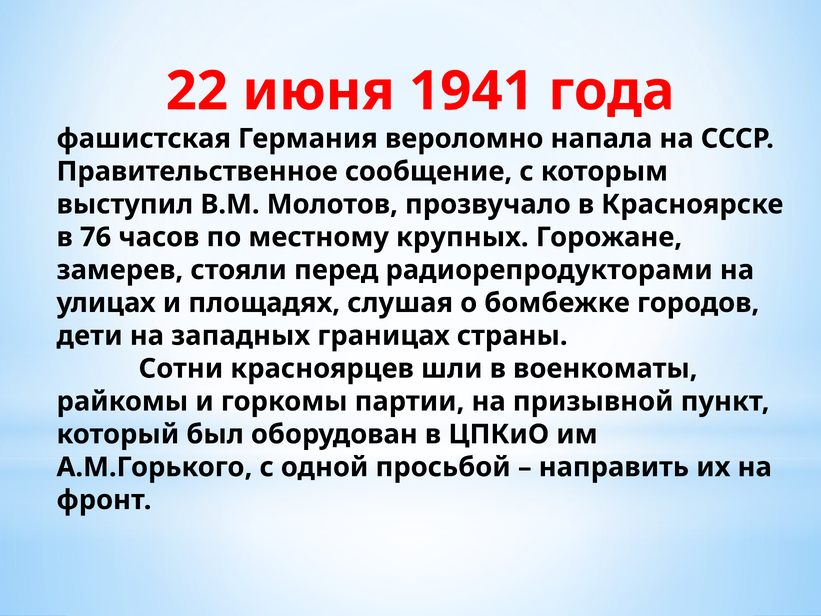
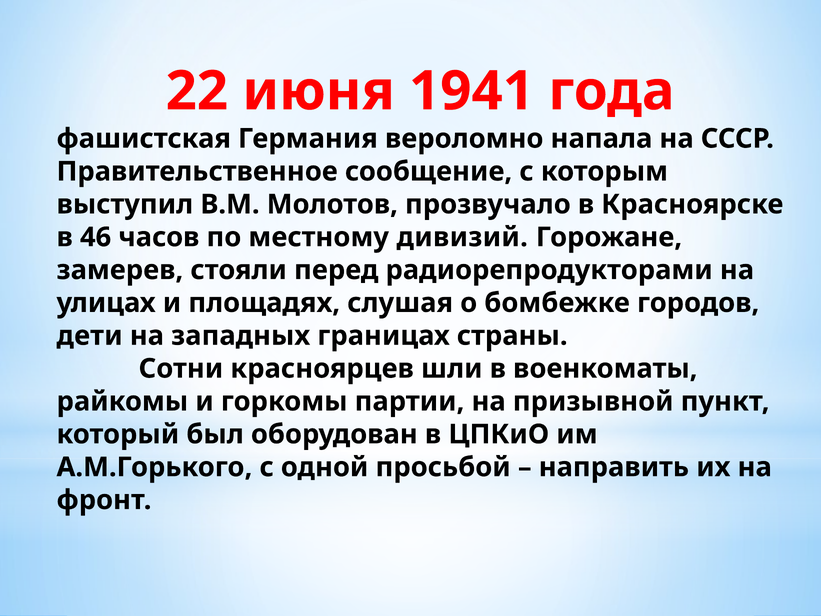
76: 76 -> 46
крупных: крупных -> дивизий
